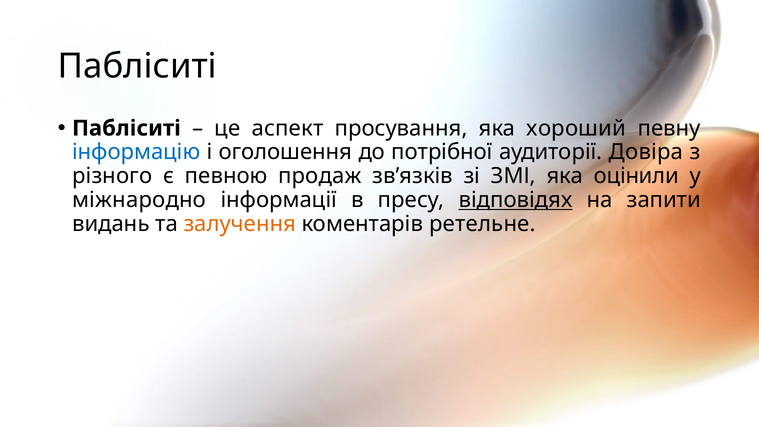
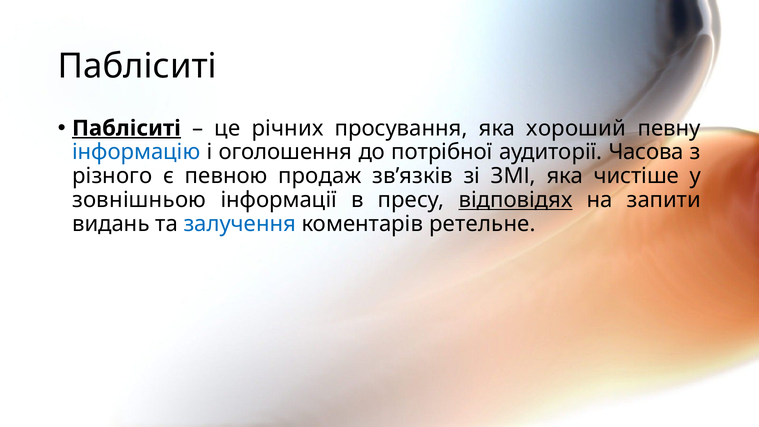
Пабліситі at (127, 128) underline: none -> present
аспект: аспект -> річних
Довіра: Довіра -> Часова
оцінили: оцінили -> чистіше
міжнародно: міжнародно -> зовнішньою
залучення colour: orange -> blue
